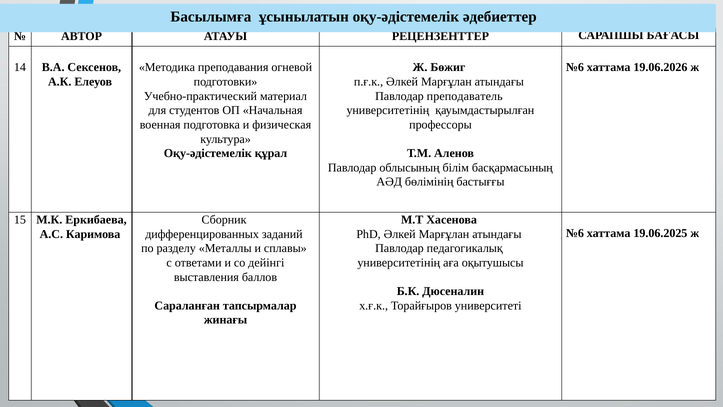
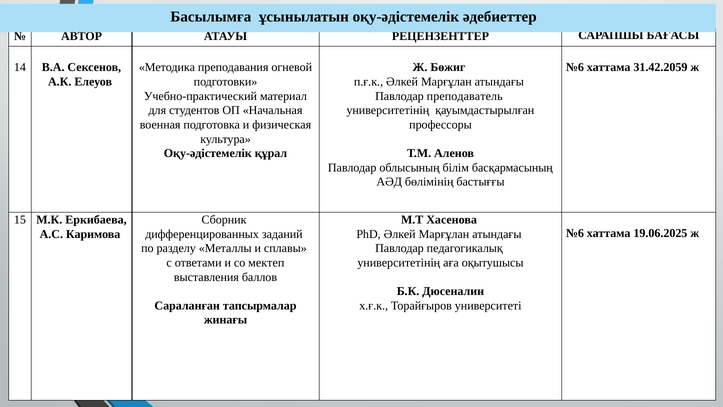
19.06.2026: 19.06.2026 -> 31.42.2059
дейінгі: дейінгі -> мектеп
